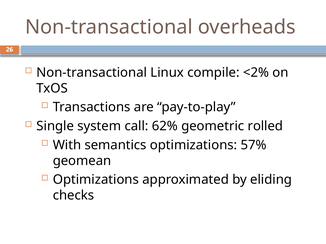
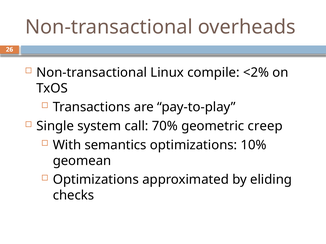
62%: 62% -> 70%
rolled: rolled -> creep
57%: 57% -> 10%
